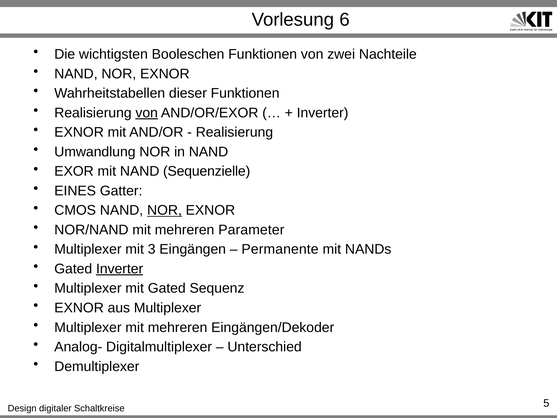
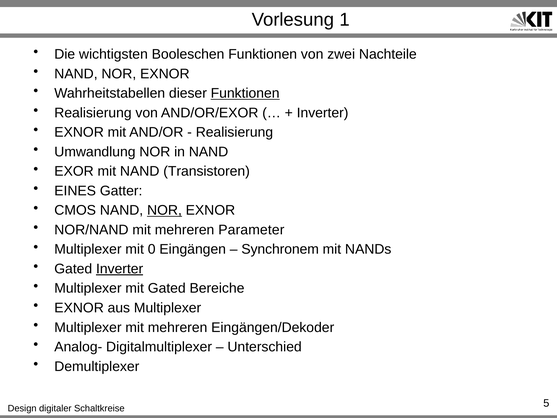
6: 6 -> 1
Funktionen at (245, 93) underline: none -> present
von at (147, 113) underline: present -> none
Sequenzielle: Sequenzielle -> Transistoren
3: 3 -> 0
Permanente: Permanente -> Synchronem
Sequenz: Sequenz -> Bereiche
